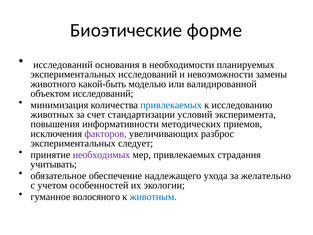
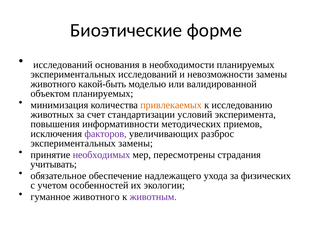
объектом исследований: исследований -> планируемых
привлекаемых at (171, 105) colour: blue -> orange
экспериментальных следует: следует -> замены
мер привлекаемых: привлекаемых -> пересмотрены
желательно: желательно -> физических
гуманное волосяного: волосяного -> животного
животным colour: blue -> purple
